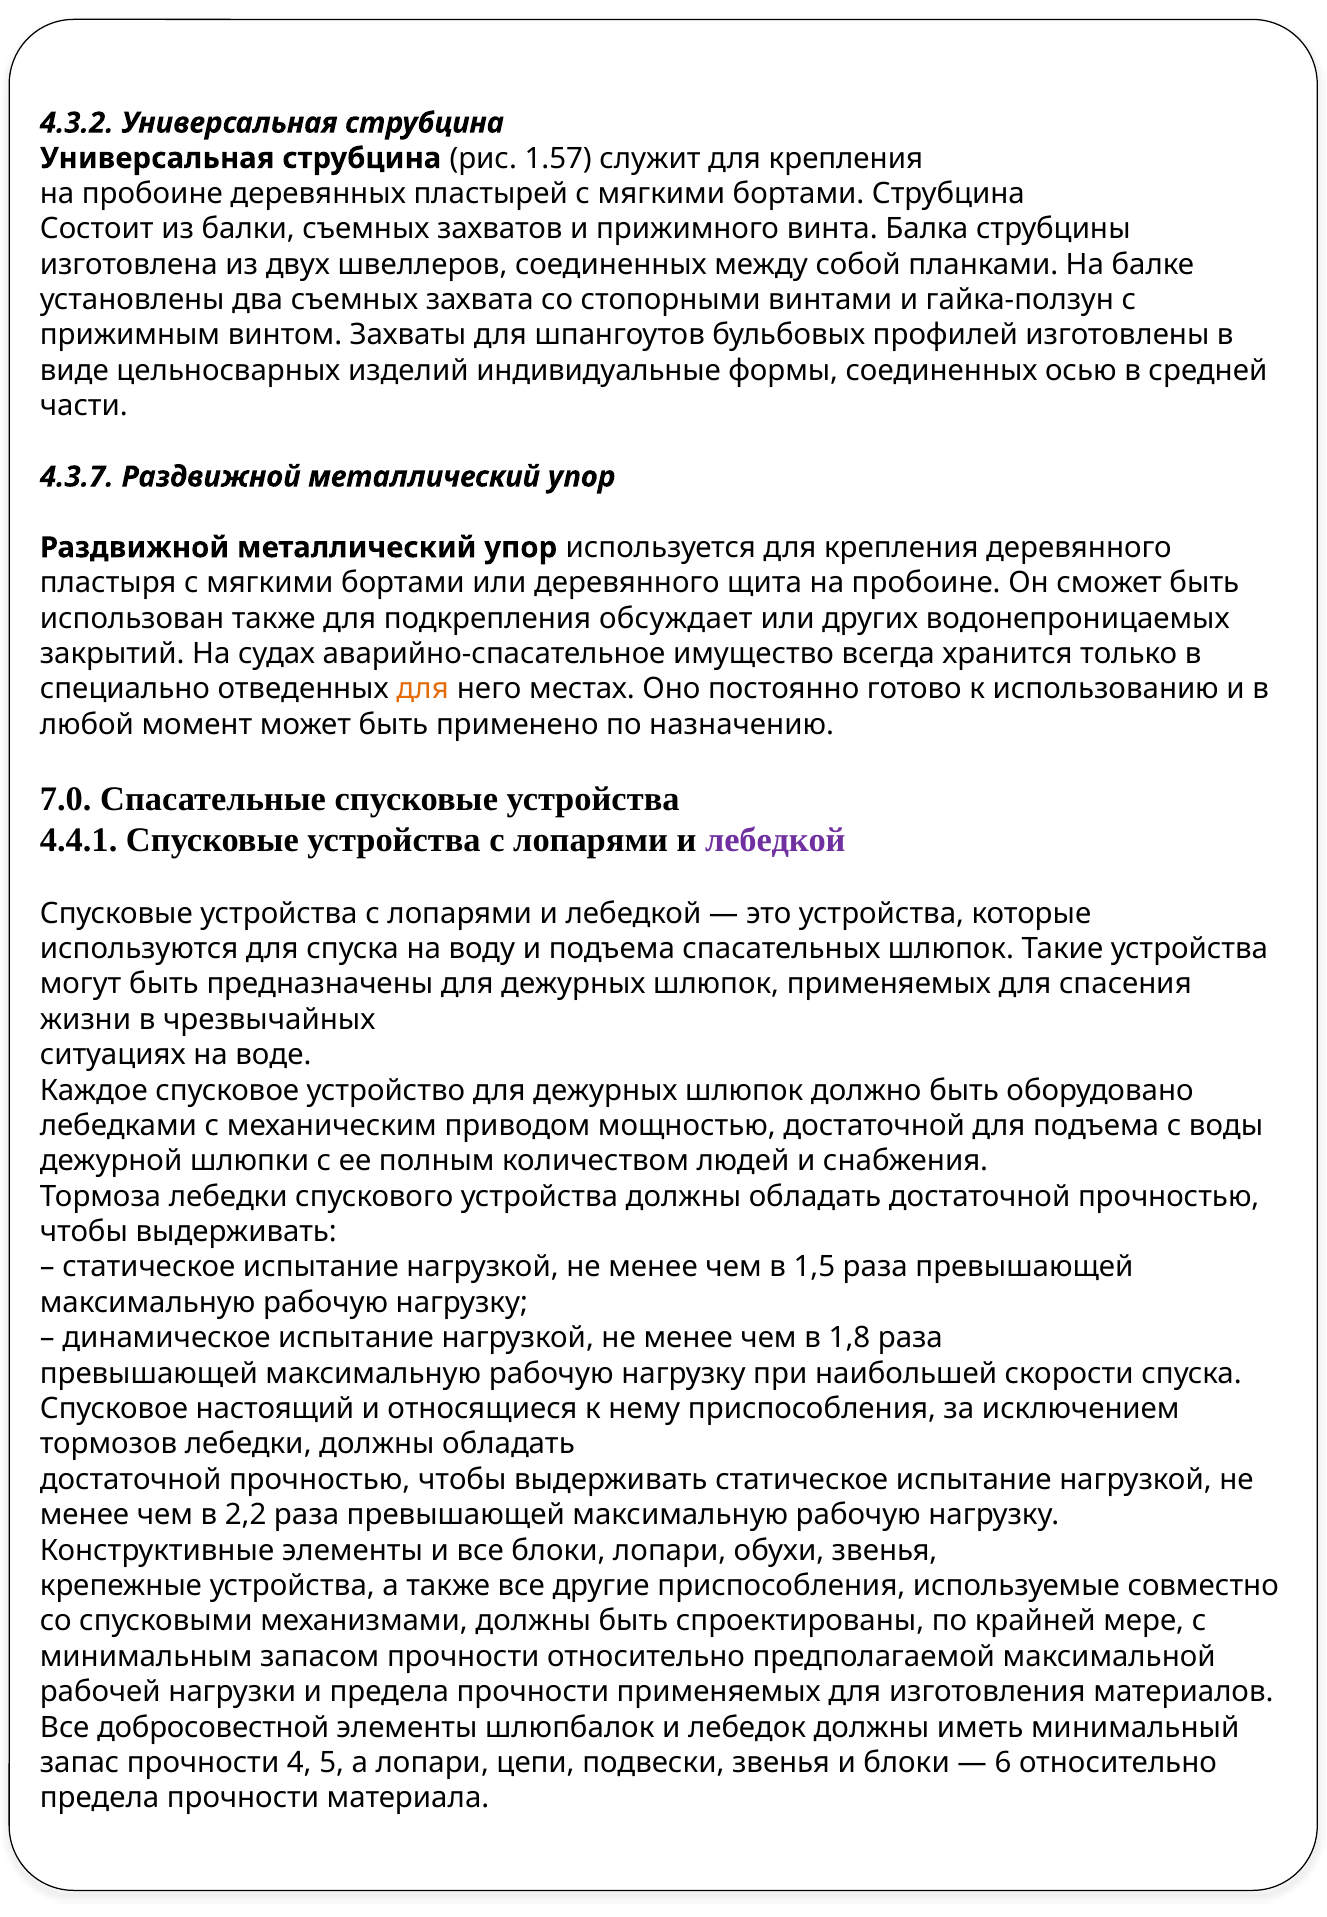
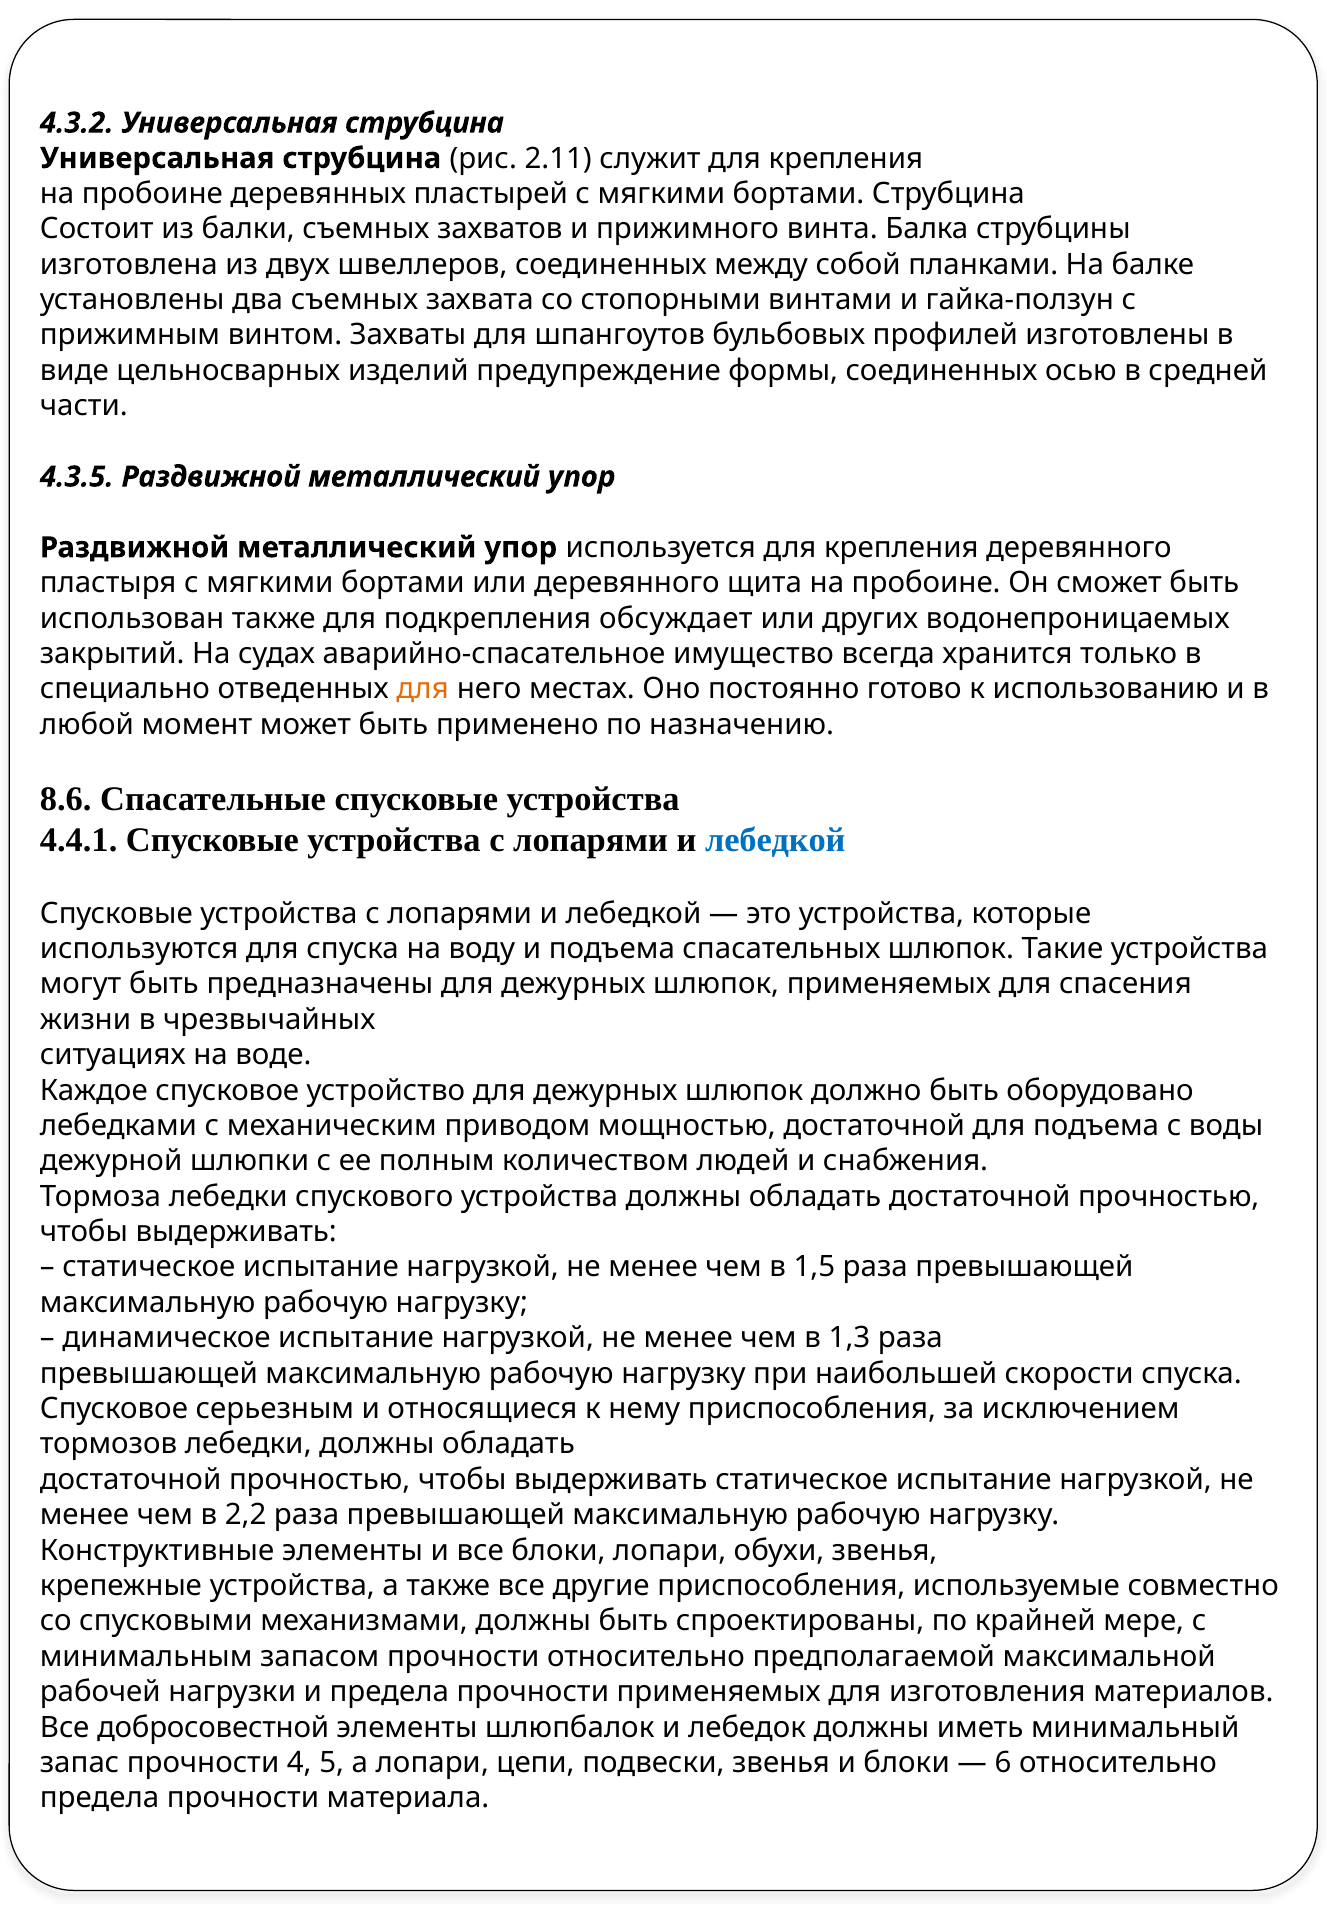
1.57: 1.57 -> 2.11
индивидуальные: индивидуальные -> предупреждение
4.3.7: 4.3.7 -> 4.3.5
7.0: 7.0 -> 8.6
лебедкой at (775, 840) colour: purple -> blue
1,8: 1,8 -> 1,3
настоящий: настоящий -> серьезным
